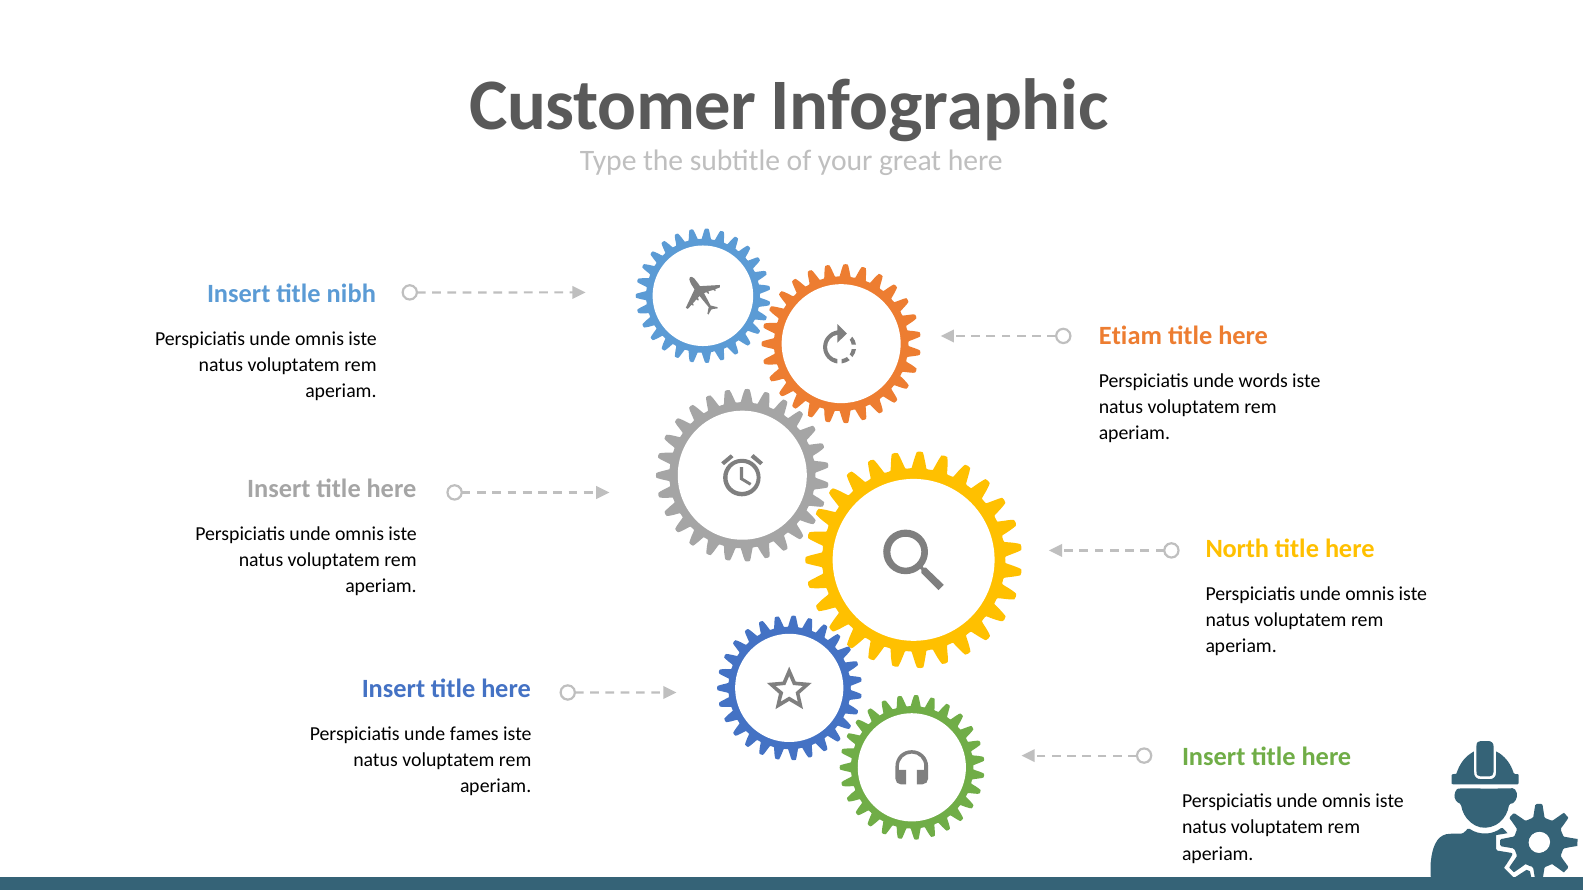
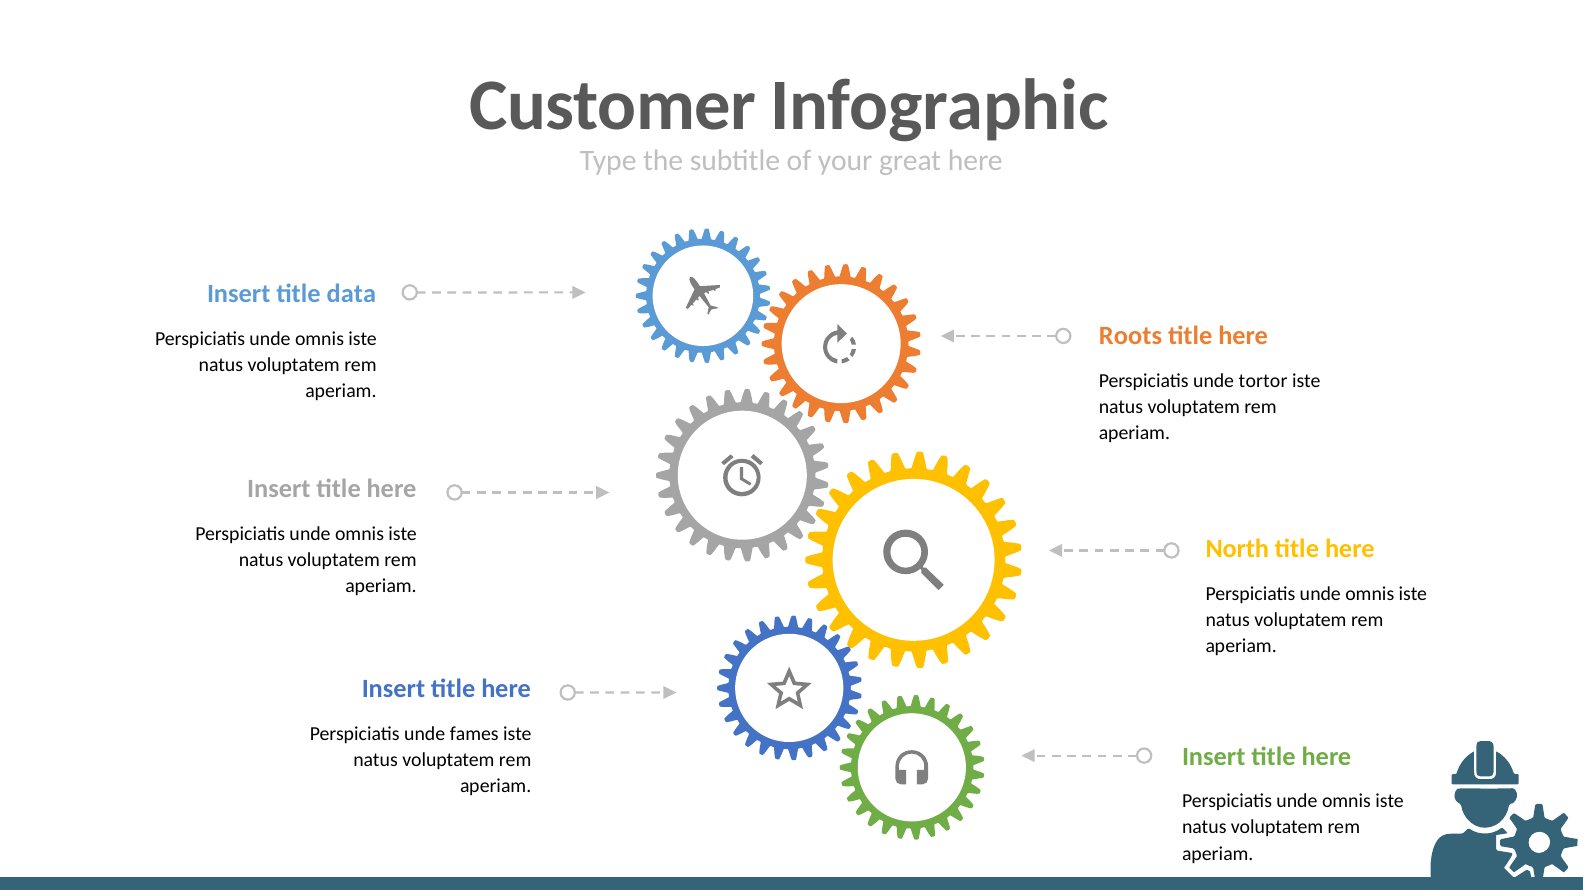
nibh: nibh -> data
Etiam: Etiam -> Roots
words: words -> tortor
